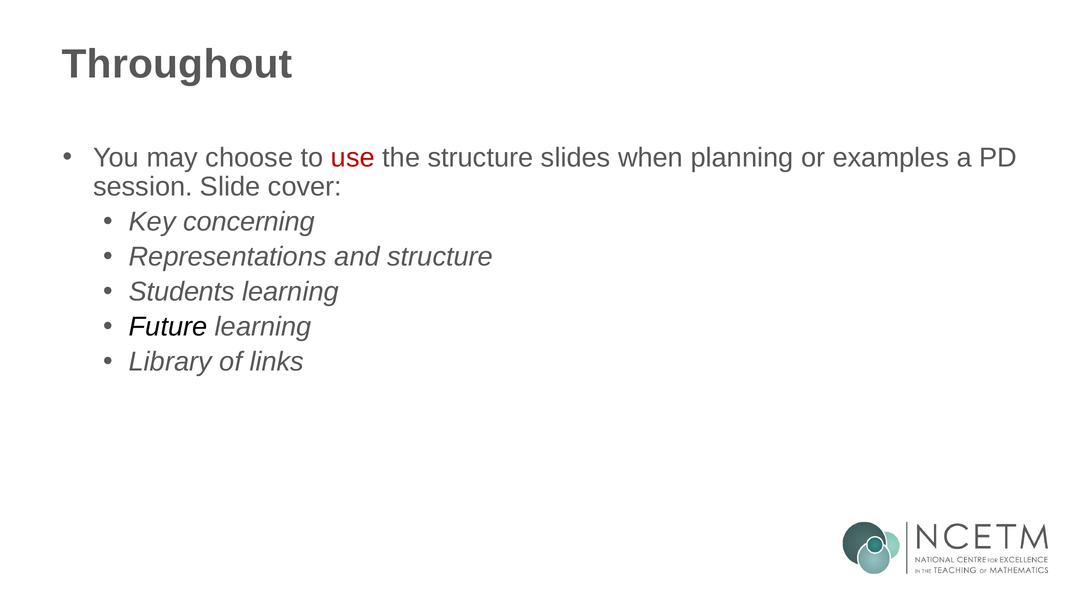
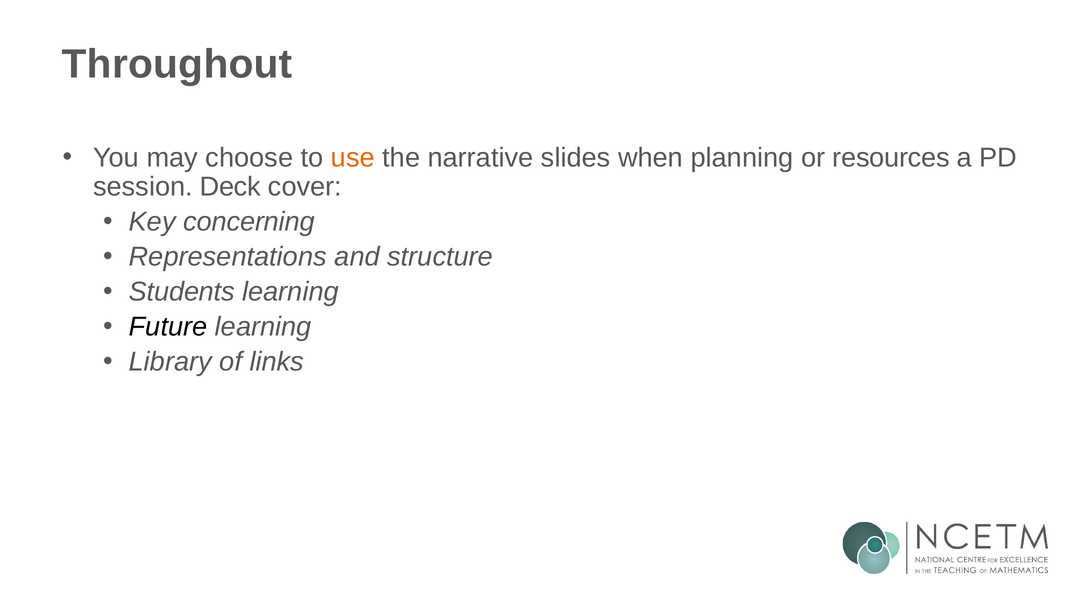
use colour: red -> orange
the structure: structure -> narrative
examples: examples -> resources
Slide: Slide -> Deck
